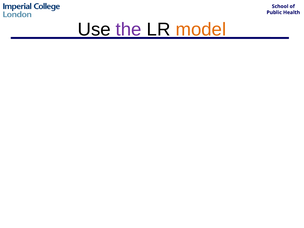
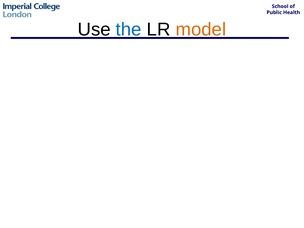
the colour: purple -> blue
